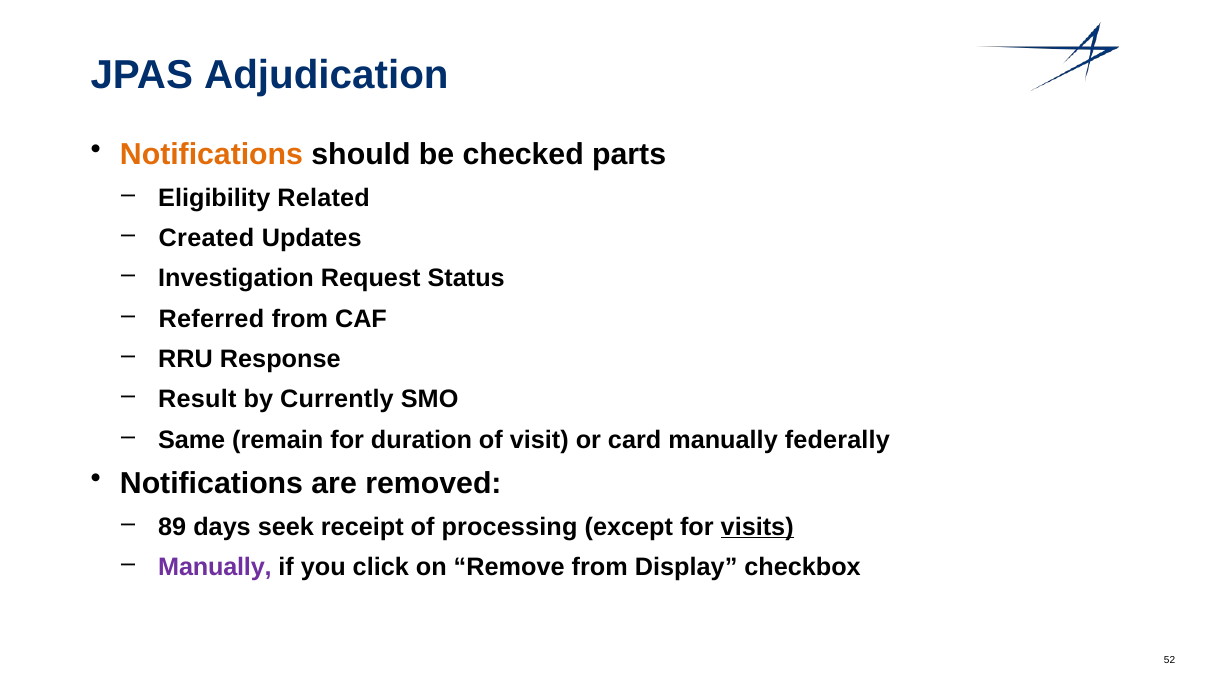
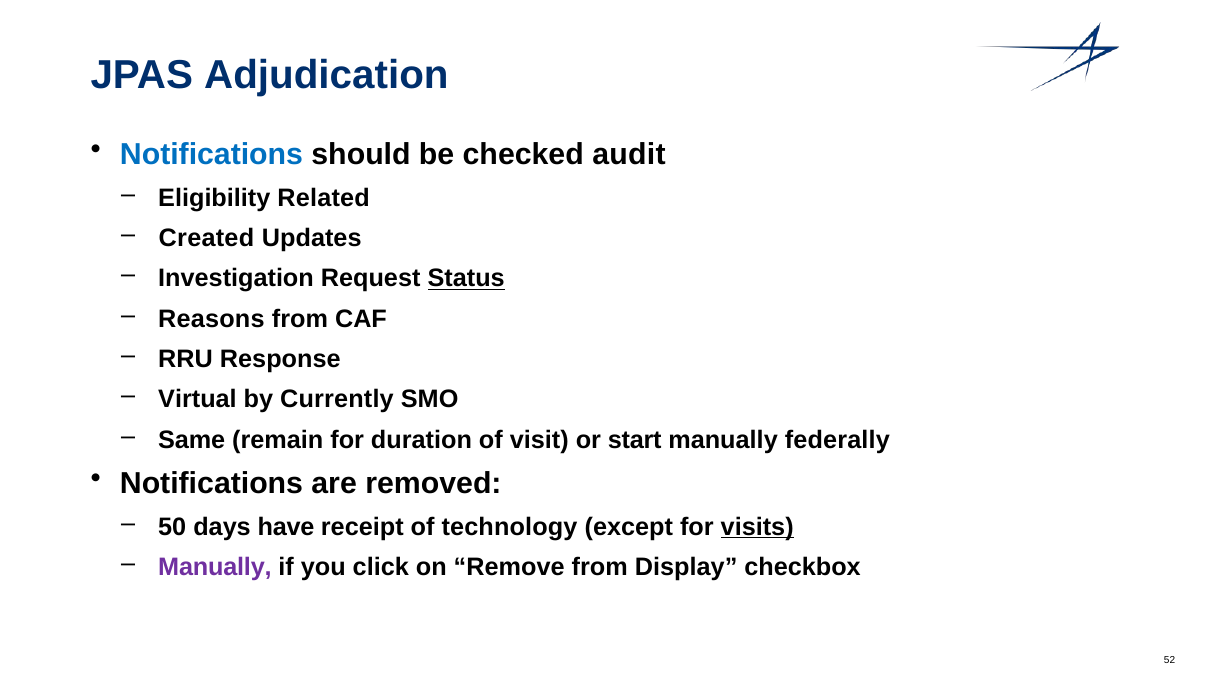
Notifications at (211, 155) colour: orange -> blue
parts: parts -> audit
Status underline: none -> present
Referred: Referred -> Reasons
Result: Result -> Virtual
card: card -> start
89: 89 -> 50
seek: seek -> have
processing: processing -> technology
